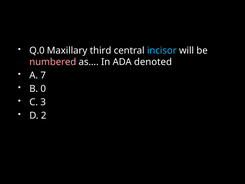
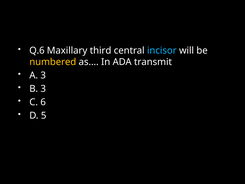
Q.0: Q.0 -> Q.6
numbered colour: pink -> yellow
denoted: denoted -> transmit
A 7: 7 -> 3
B 0: 0 -> 3
3: 3 -> 6
2: 2 -> 5
